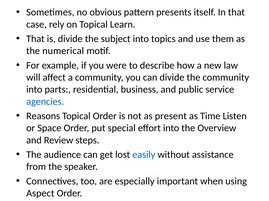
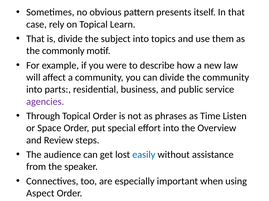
numerical: numerical -> commonly
agencies colour: blue -> purple
Reasons: Reasons -> Through
present: present -> phrases
